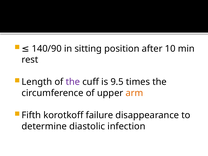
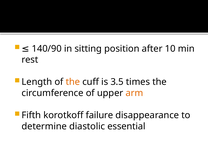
the at (73, 82) colour: purple -> orange
9.5: 9.5 -> 3.5
infection: infection -> essential
